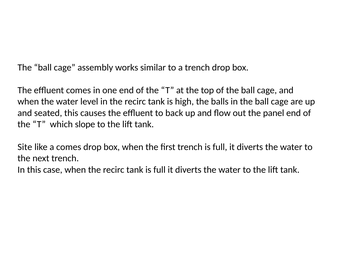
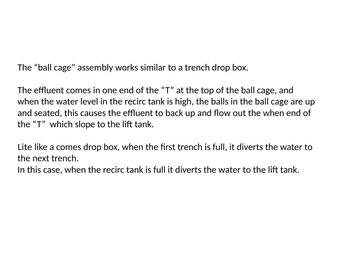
the panel: panel -> when
Site: Site -> Lite
